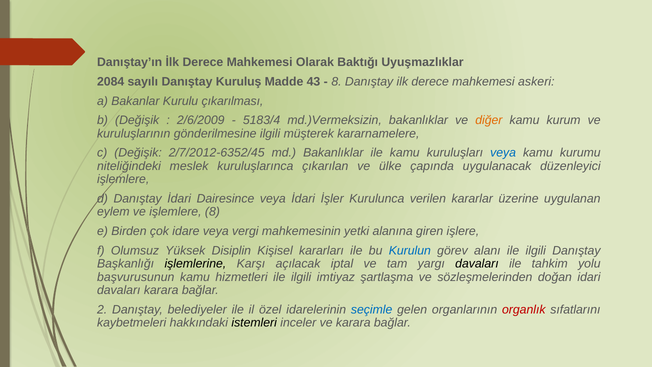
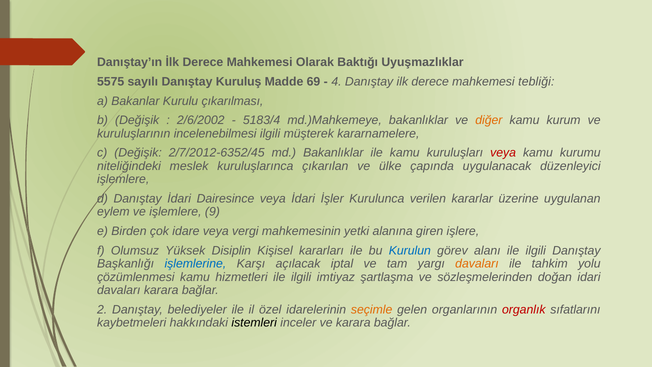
2084: 2084 -> 5575
43: 43 -> 69
8 at (337, 82): 8 -> 4
askeri: askeri -> tebliği
2/6/2009: 2/6/2009 -> 2/6/2002
md.)Vermeksizin: md.)Vermeksizin -> md.)Mahkemeye
gönderilmesine: gönderilmesine -> incelenebilmesi
veya at (503, 153) colour: blue -> red
işlemlere 8: 8 -> 9
işlemlerine colour: black -> blue
davaları at (477, 264) colour: black -> orange
başvurusunun: başvurusunun -> çözümlenmesi
seçimle colour: blue -> orange
